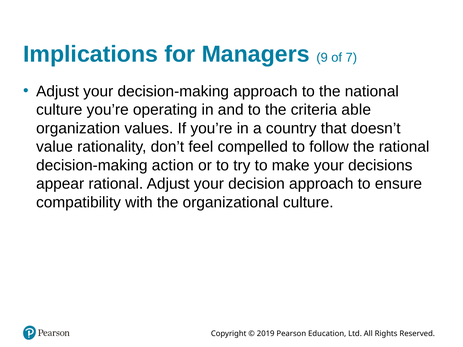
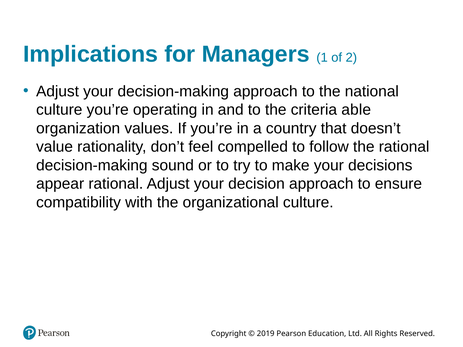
9: 9 -> 1
7: 7 -> 2
action: action -> sound
